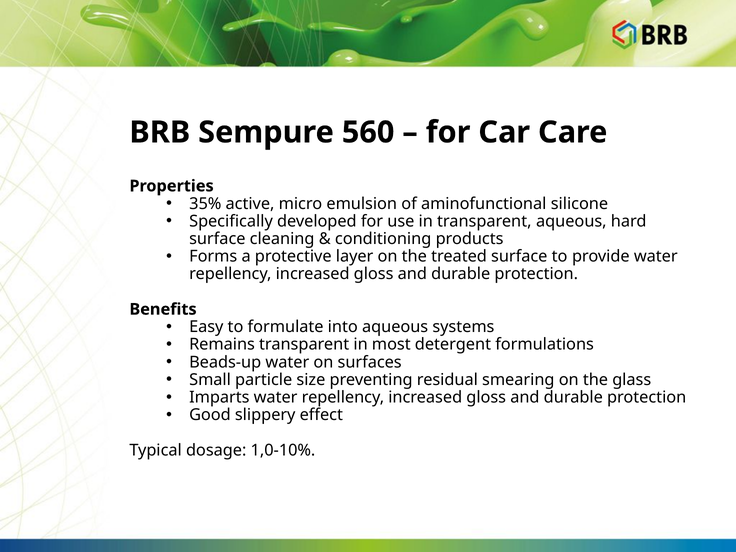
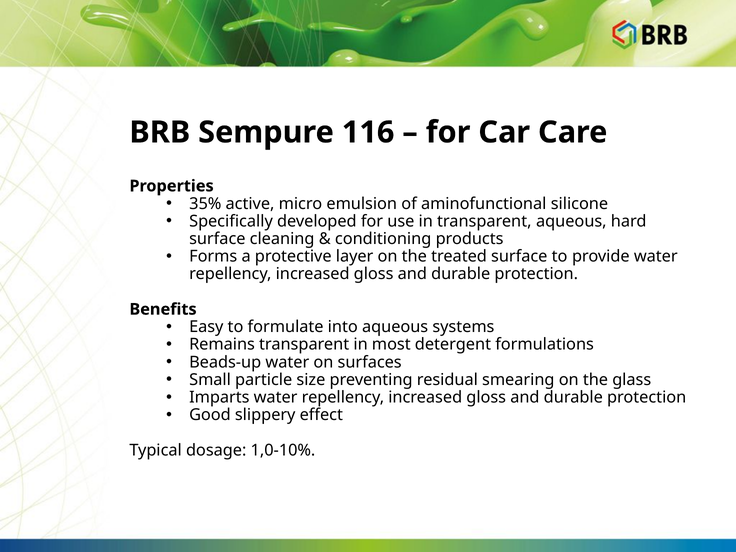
560: 560 -> 116
